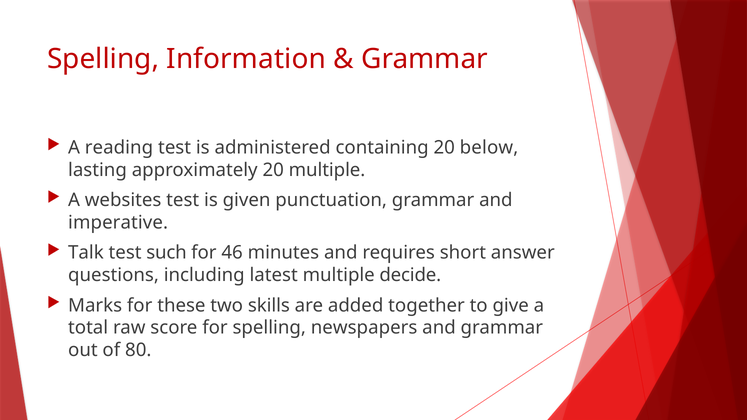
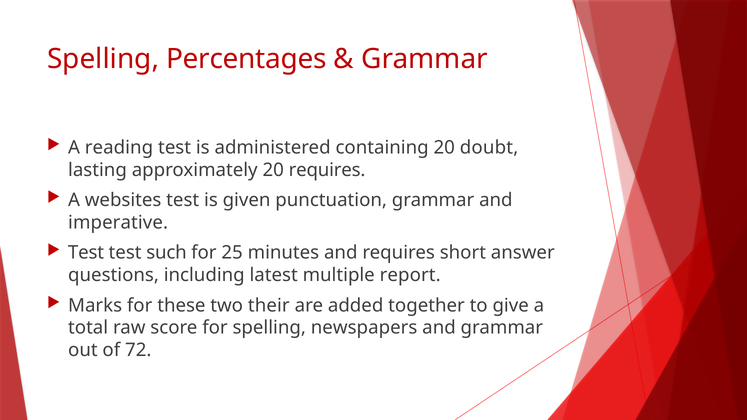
Information: Information -> Percentages
below: below -> doubt
20 multiple: multiple -> requires
Talk at (86, 253): Talk -> Test
46: 46 -> 25
decide: decide -> report
skills: skills -> their
80: 80 -> 72
